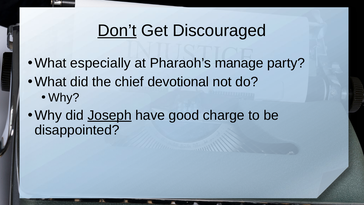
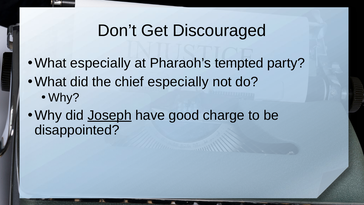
Don’t underline: present -> none
manage: manage -> tempted
chief devotional: devotional -> especially
